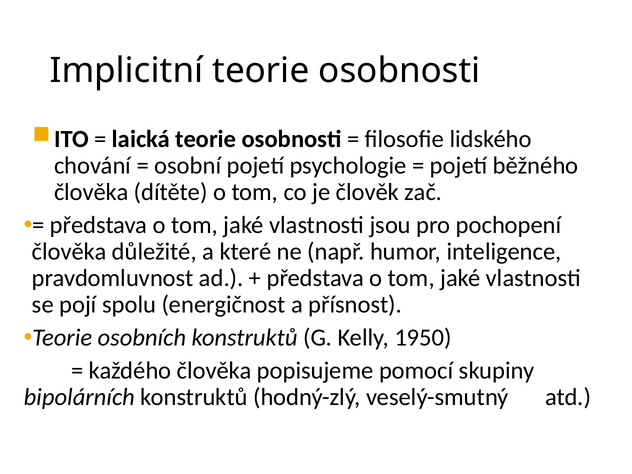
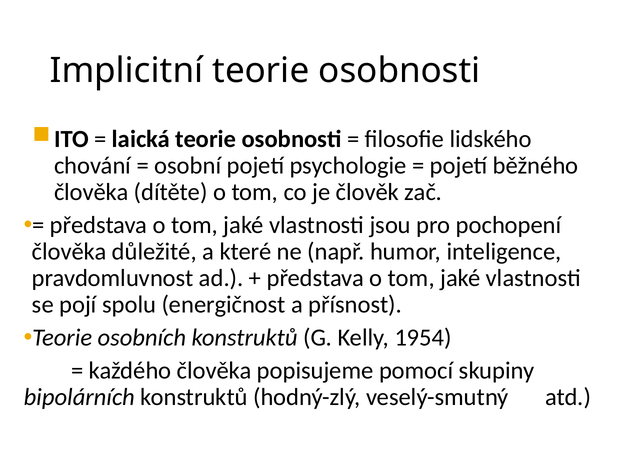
1950: 1950 -> 1954
